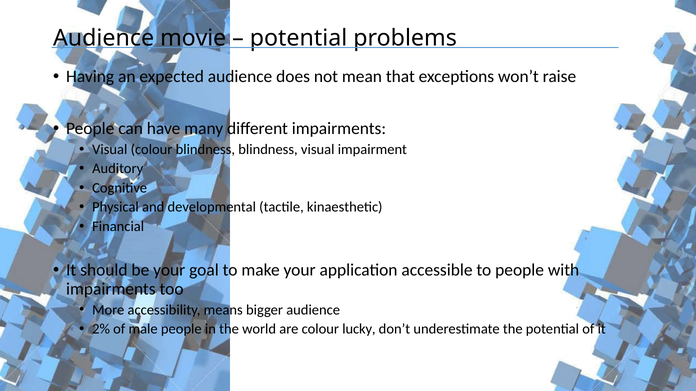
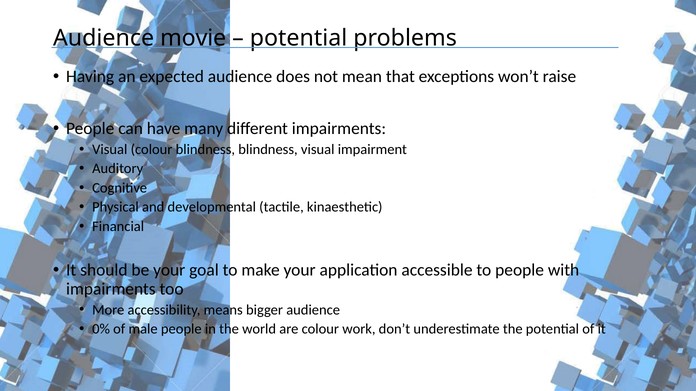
2%: 2% -> 0%
lucky: lucky -> work
